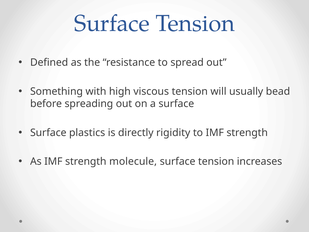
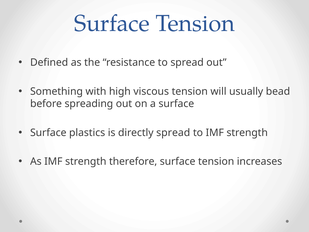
directly rigidity: rigidity -> spread
molecule: molecule -> therefore
